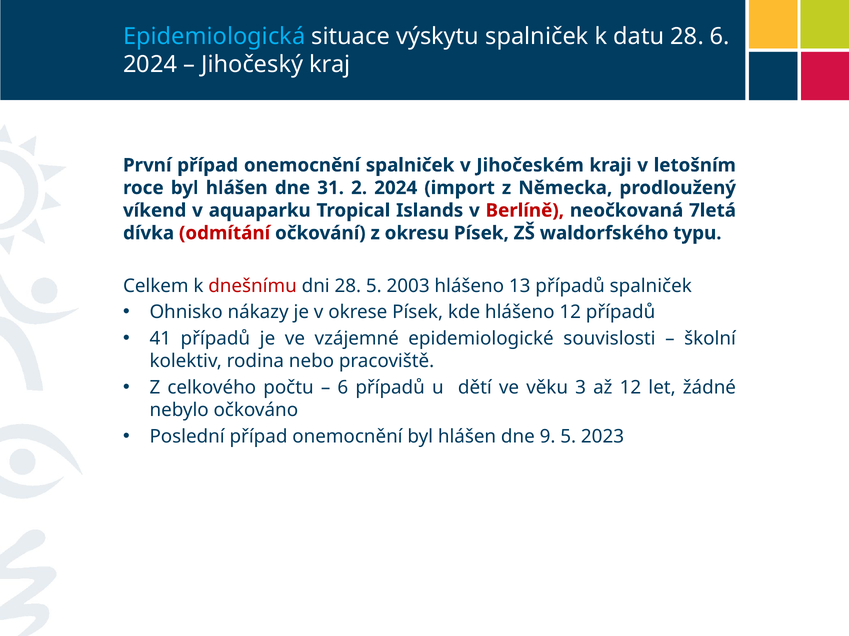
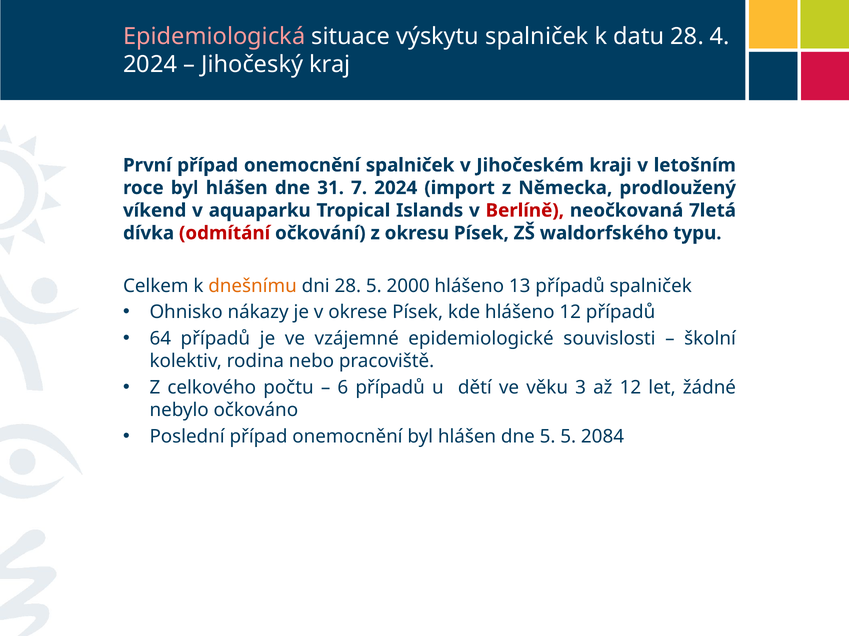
Epidemiologická colour: light blue -> pink
28 6: 6 -> 4
2: 2 -> 7
dnešnímu colour: red -> orange
2003: 2003 -> 2000
41: 41 -> 64
dne 9: 9 -> 5
2023: 2023 -> 2084
